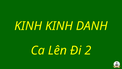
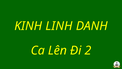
KINH KINH: KINH -> LINH
